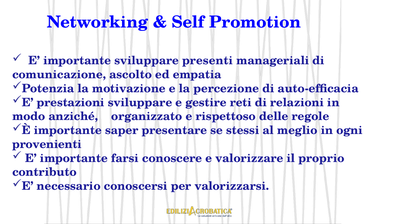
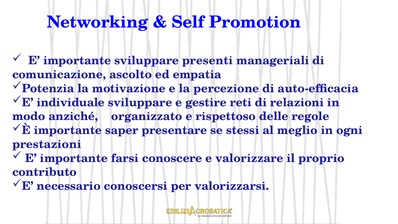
prestazioni: prestazioni -> individuale
provenienti: provenienti -> prestazioni
